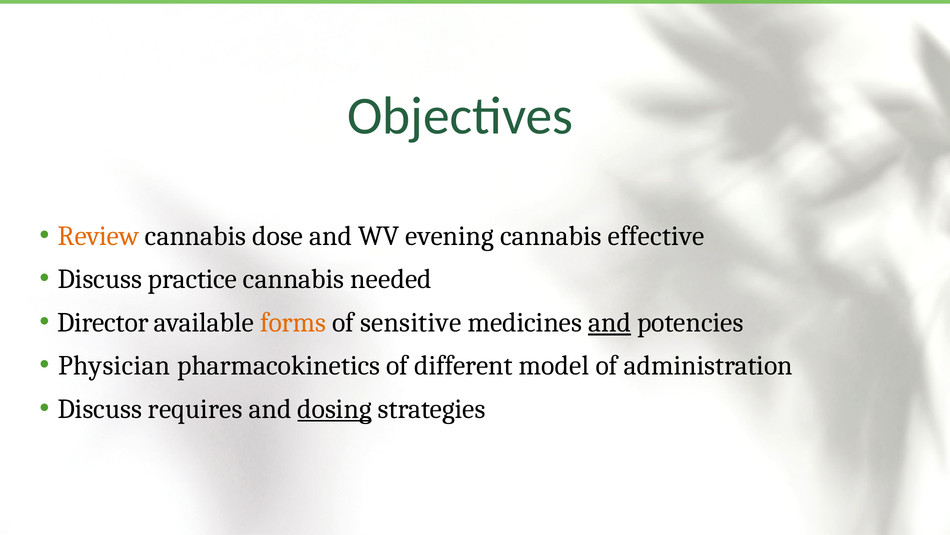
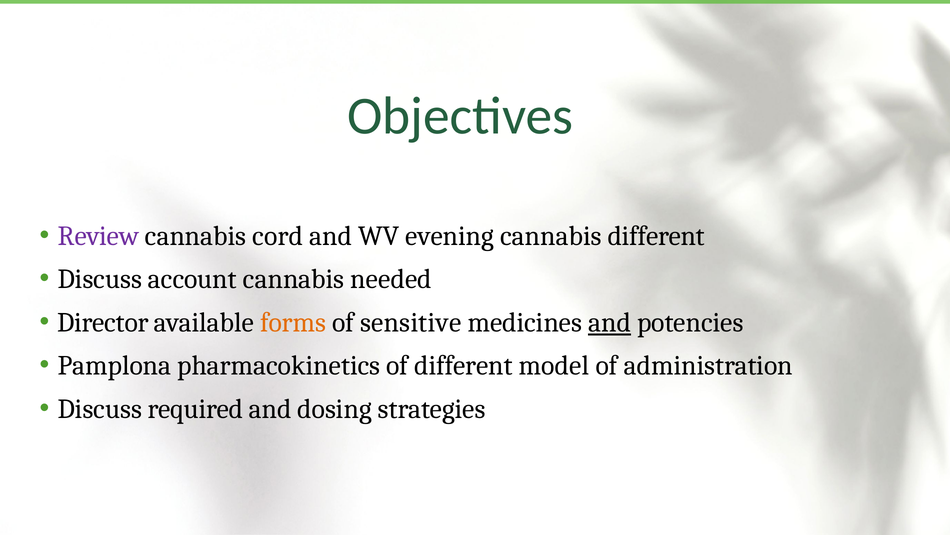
Review colour: orange -> purple
dose: dose -> cord
cannabis effective: effective -> different
practice: practice -> account
Physician: Physician -> Pamplona
requires: requires -> required
dosing underline: present -> none
